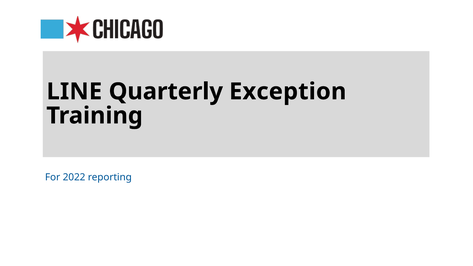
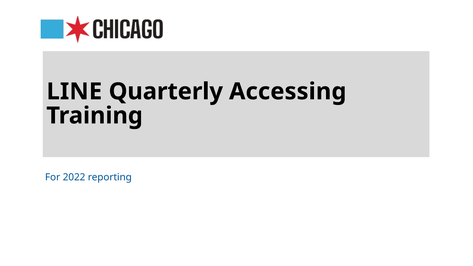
Exception: Exception -> Accessing
